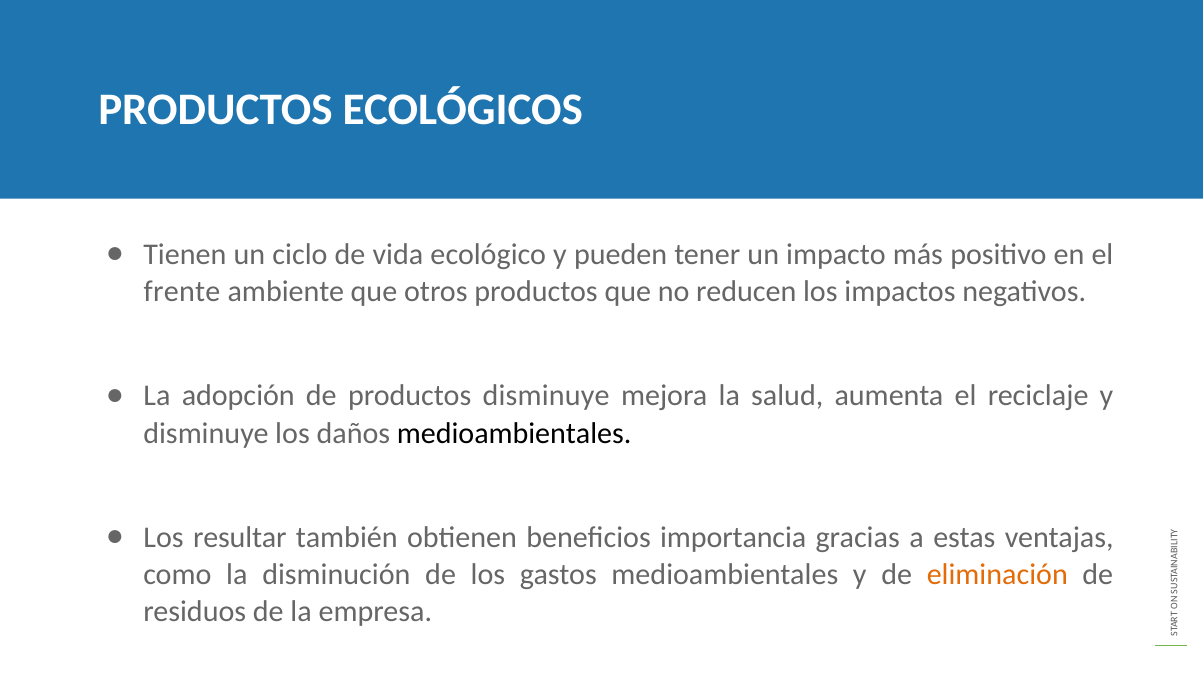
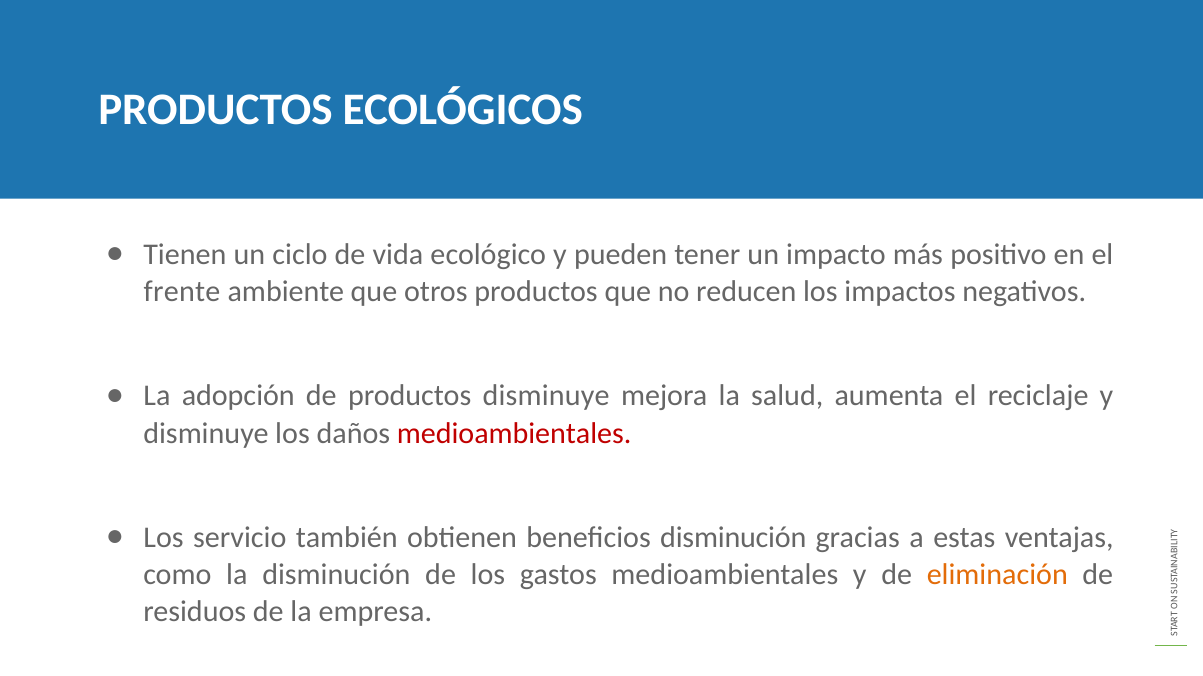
medioambientales at (514, 434) colour: black -> red
resultar: resultar -> servicio
beneficios importancia: importancia -> disminución
